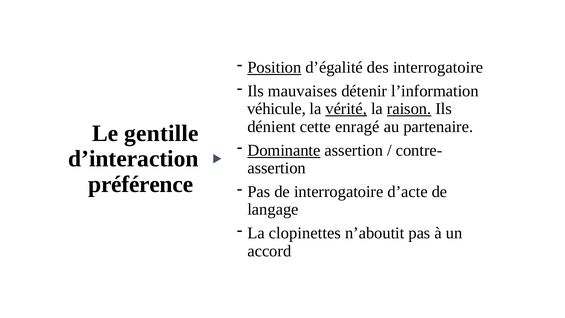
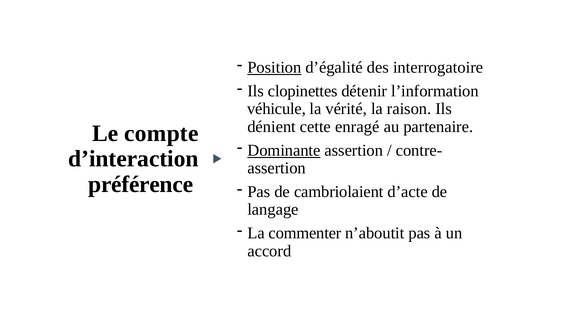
mauvaises: mauvaises -> clopinettes
vérité underline: present -> none
raison underline: present -> none
gentille: gentille -> compte
de interrogatoire: interrogatoire -> cambriolaient
clopinettes: clopinettes -> commenter
